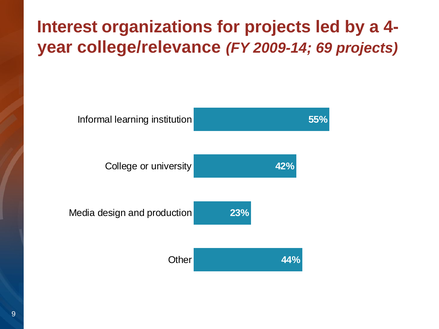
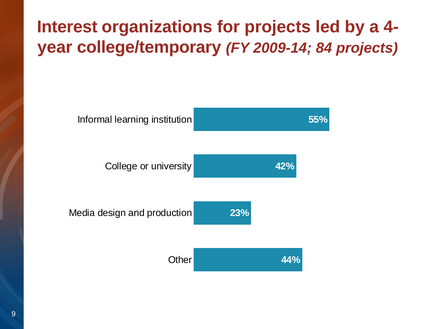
college/relevance: college/relevance -> college/temporary
69: 69 -> 84
